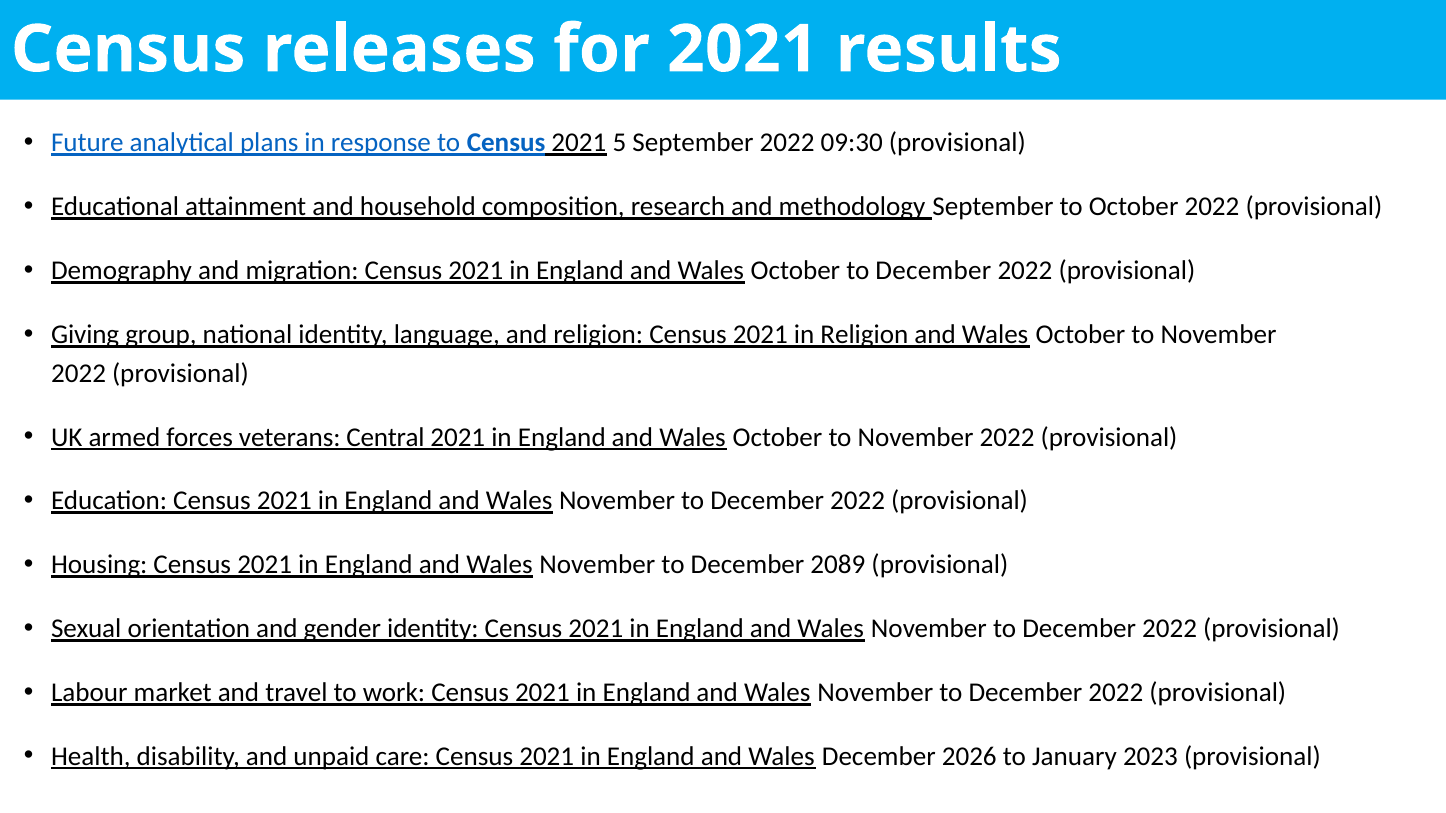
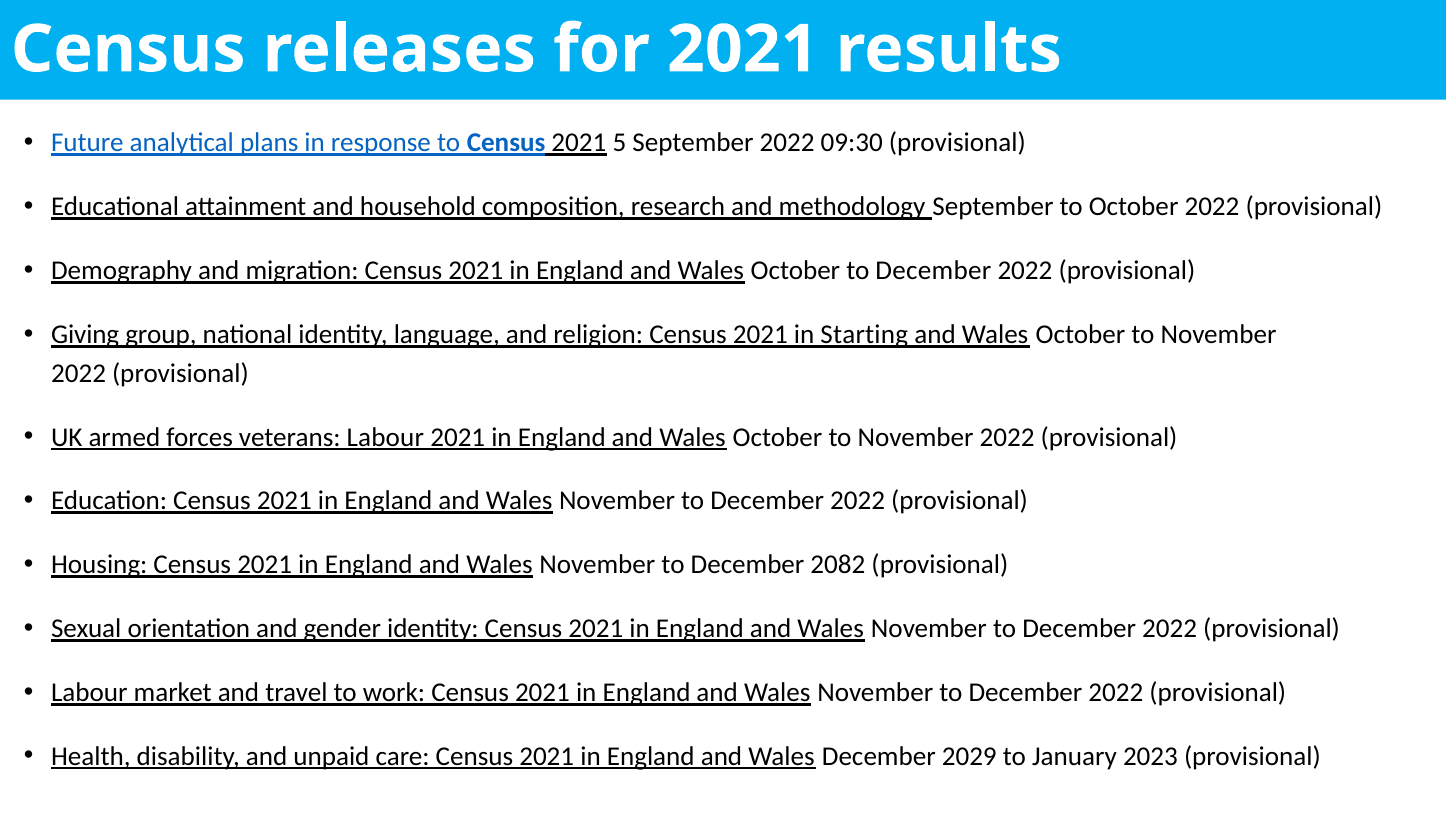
in Religion: Religion -> Starting
veterans Central: Central -> Labour
2089: 2089 -> 2082
2026: 2026 -> 2029
